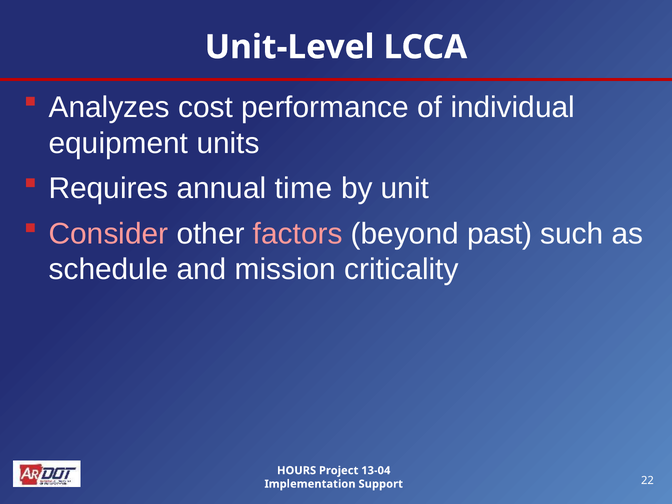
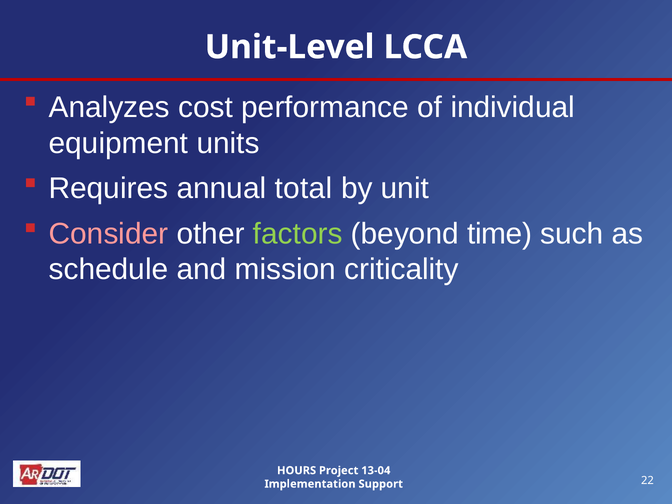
time: time -> total
factors colour: pink -> light green
past: past -> time
